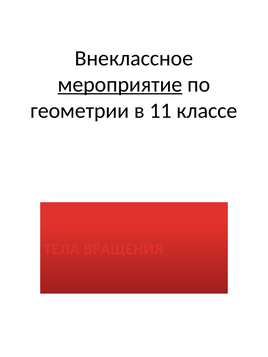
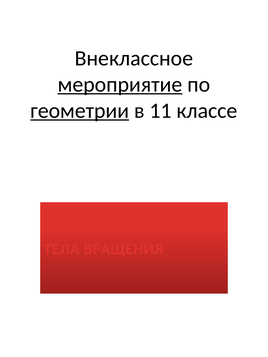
геометрии underline: none -> present
